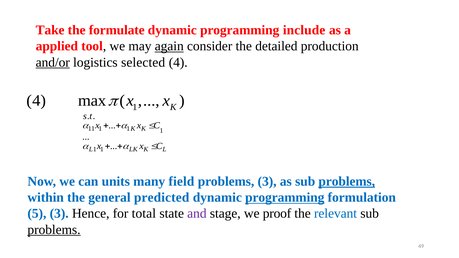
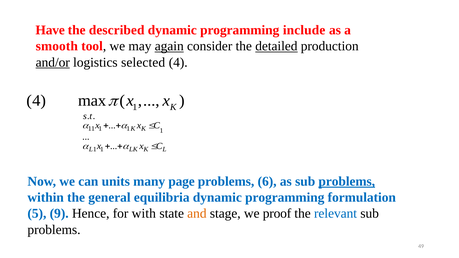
Take: Take -> Have
formulate: formulate -> described
applied: applied -> smooth
detailed underline: none -> present
field: field -> page
problems 3: 3 -> 6
predicted: predicted -> equilibria
programming at (285, 198) underline: present -> none
5 3: 3 -> 9
total: total -> with
and colour: purple -> orange
problems at (54, 230) underline: present -> none
